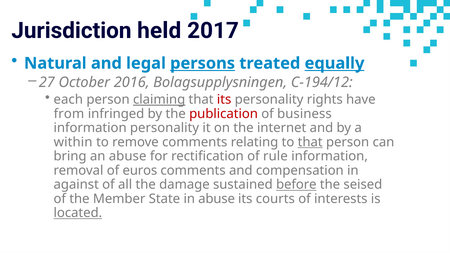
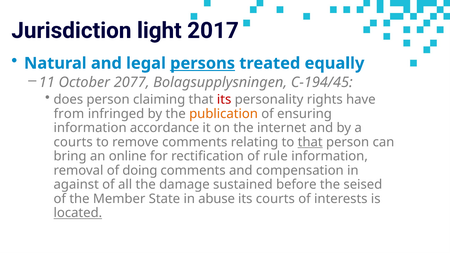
held: held -> light
equally underline: present -> none
27: 27 -> 11
2016: 2016 -> 2077
C‑194/12: C‑194/12 -> C‑194/45
each: each -> does
claiming underline: present -> none
publication colour: red -> orange
business: business -> ensuring
information personality: personality -> accordance
within at (73, 142): within -> courts
an abuse: abuse -> online
euros: euros -> doing
before underline: present -> none
